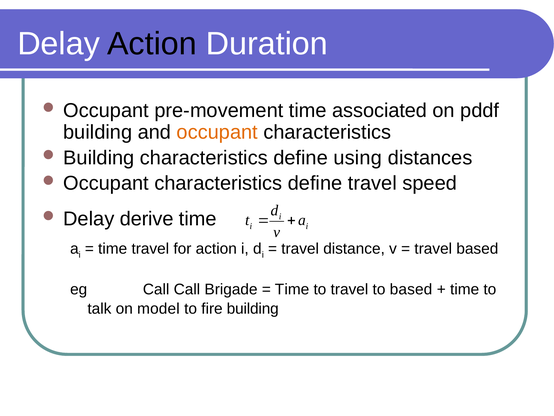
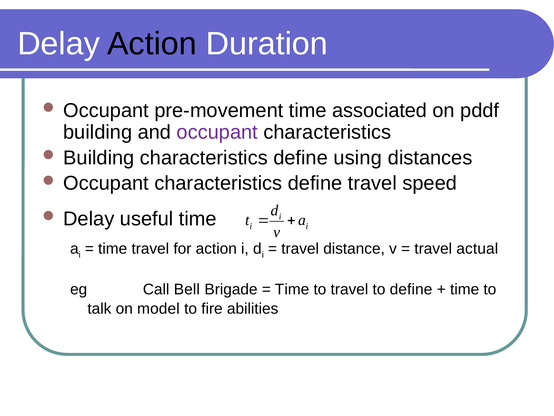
occupant at (217, 132) colour: orange -> purple
derive: derive -> useful
travel based: based -> actual
Call Call: Call -> Bell
to based: based -> define
fire building: building -> abilities
